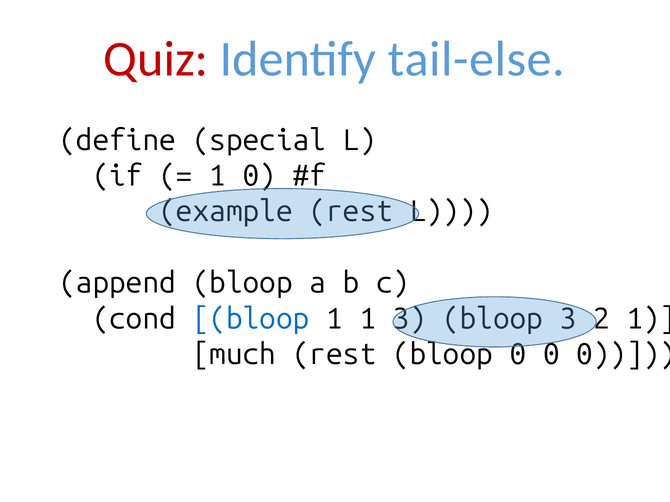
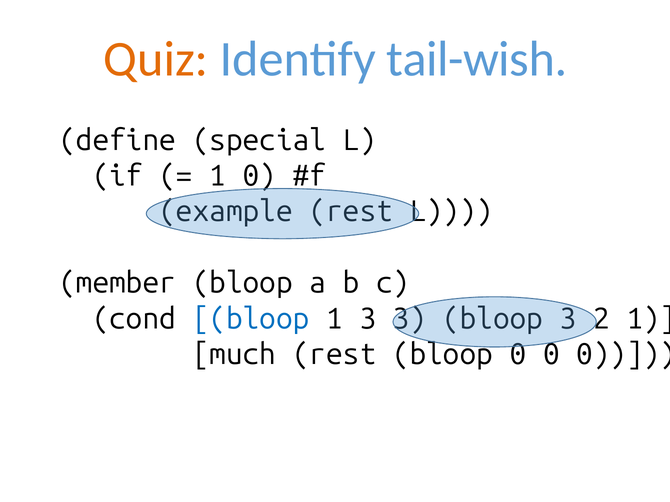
Quiz colour: red -> orange
tail-else: tail-else -> tail-wish
append: append -> member
1 1: 1 -> 3
